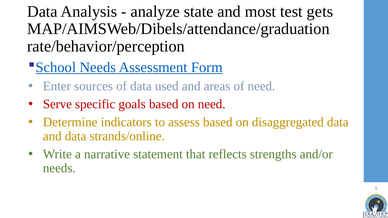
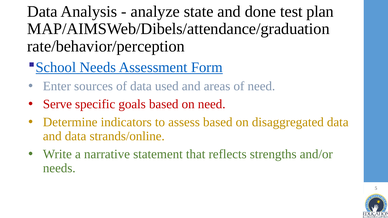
most: most -> done
gets: gets -> plan
